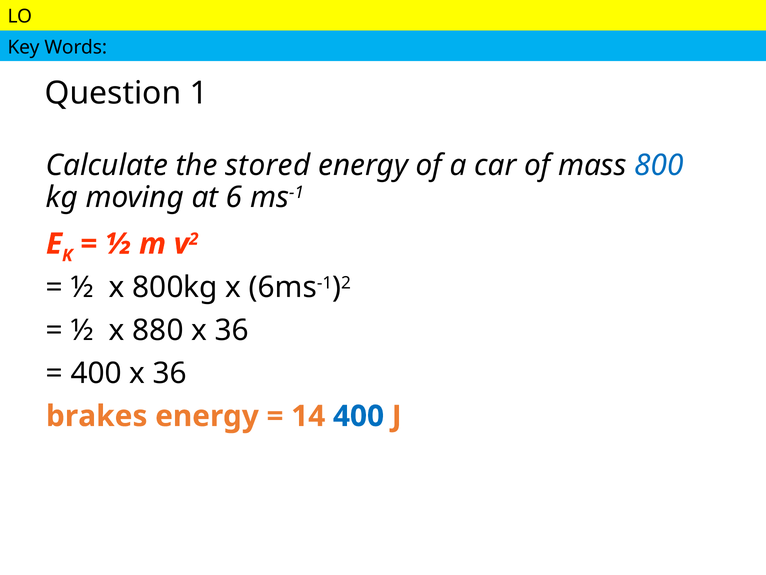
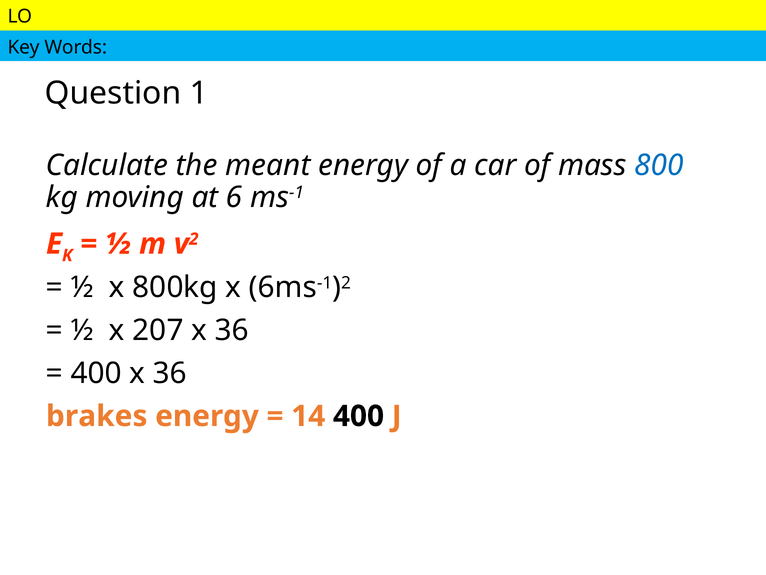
stored: stored -> meant
880: 880 -> 207
400 at (359, 416) colour: blue -> black
